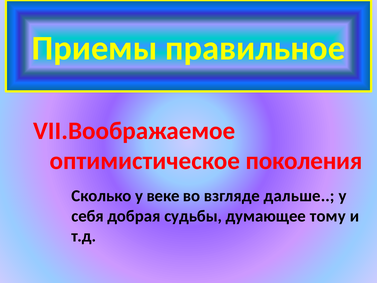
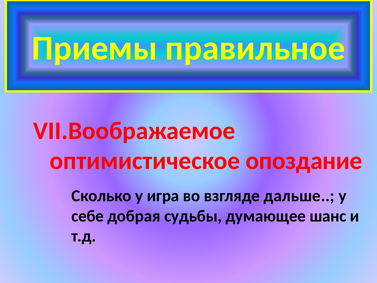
поколения: поколения -> опоздание
веке: веке -> игра
себя: себя -> себе
тому: тому -> шанс
